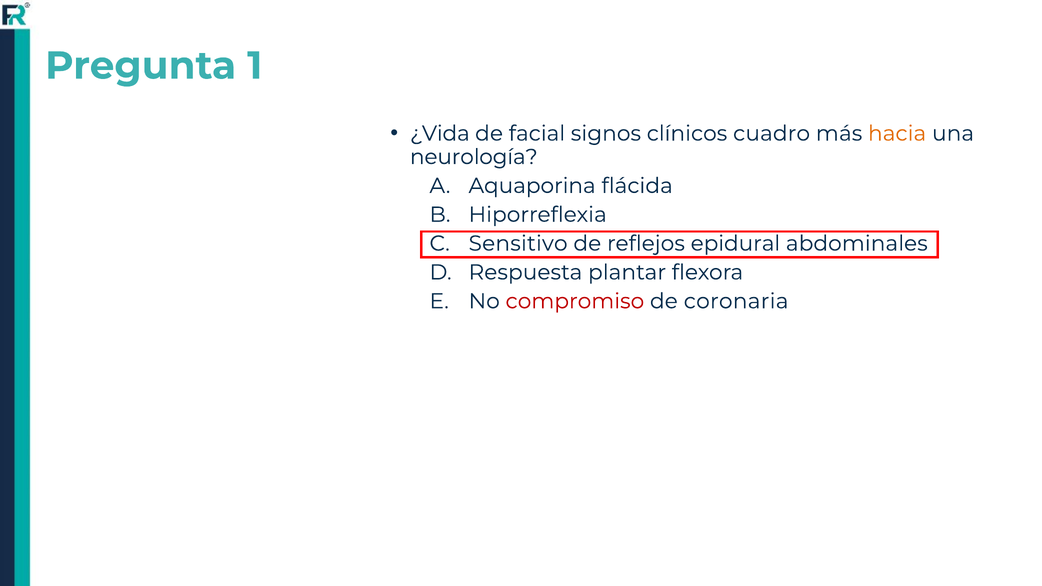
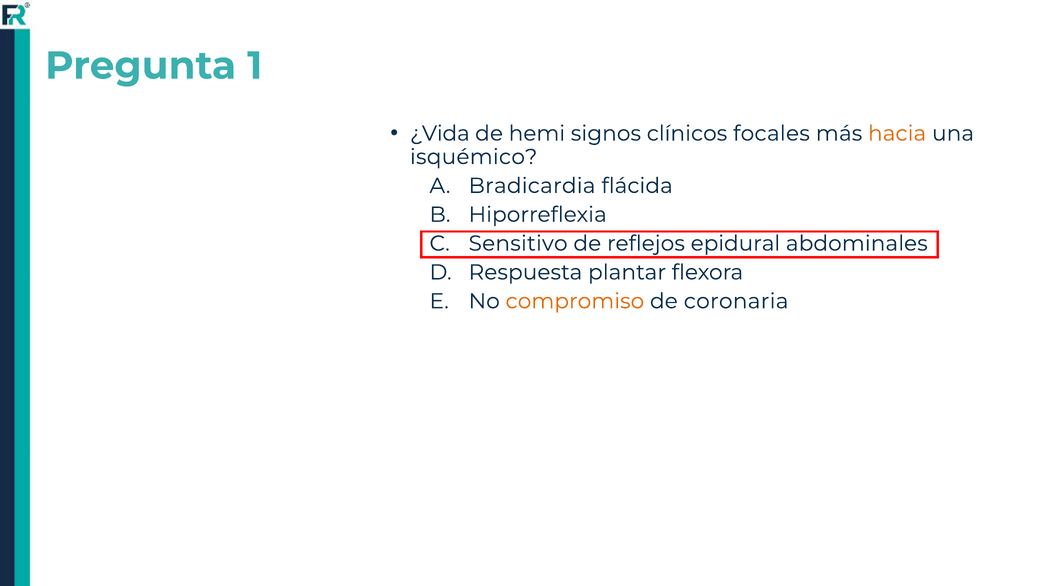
facial: facial -> hemi
cuadro: cuadro -> focales
neurología: neurología -> isquémico
Aquaporina: Aquaporina -> Bradicardia
compromiso colour: red -> orange
